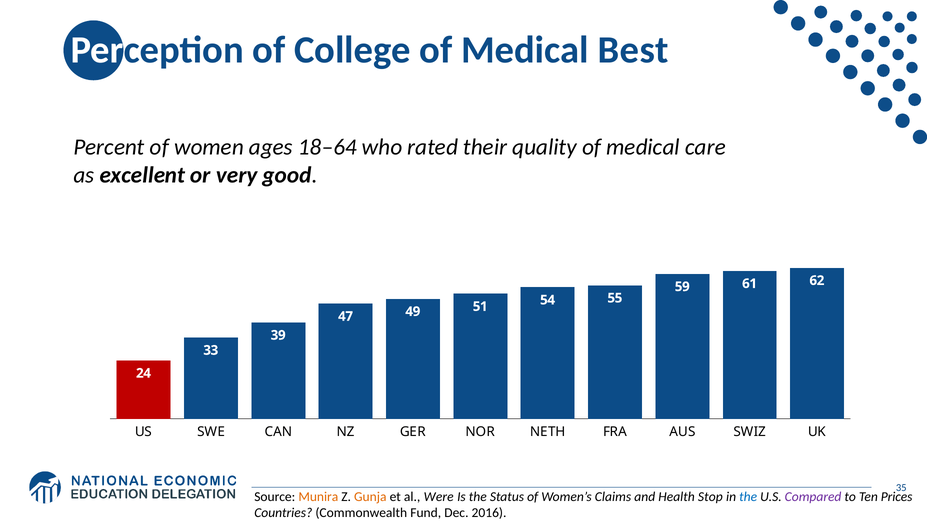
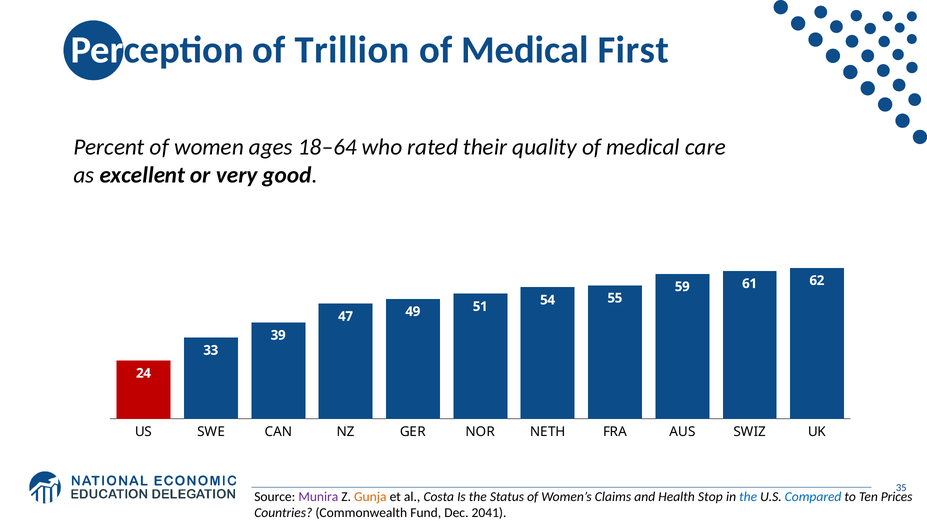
College: College -> Trillion
Best: Best -> First
Munira colour: orange -> purple
Were: Were -> Costa
Compared colour: purple -> blue
2016: 2016 -> 2041
